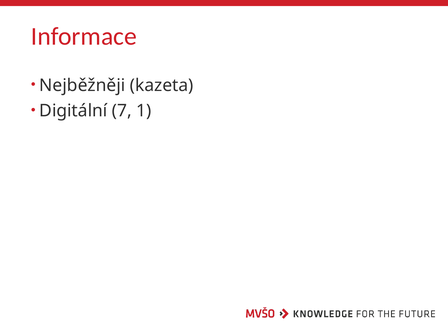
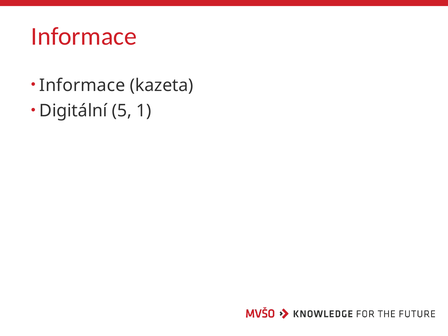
Nejběžněji at (82, 85): Nejběžněji -> Informace
7: 7 -> 5
